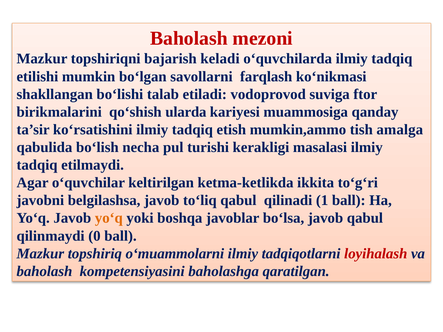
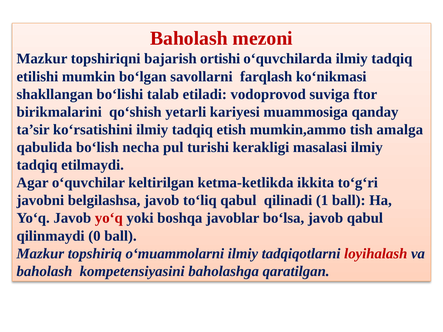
keladi: keladi -> ortishi
ularda: ularda -> yetarli
yo‘q at (109, 218) colour: orange -> red
